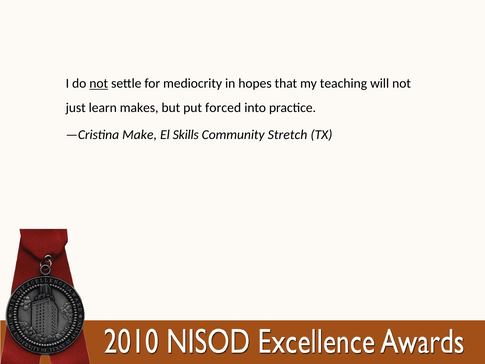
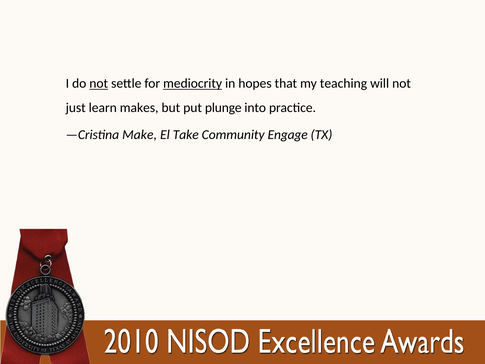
mediocrity underline: none -> present
forced: forced -> plunge
Skills: Skills -> Take
Stretch: Stretch -> Engage
